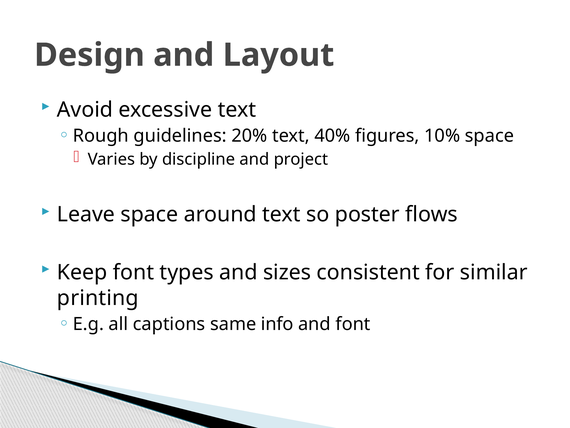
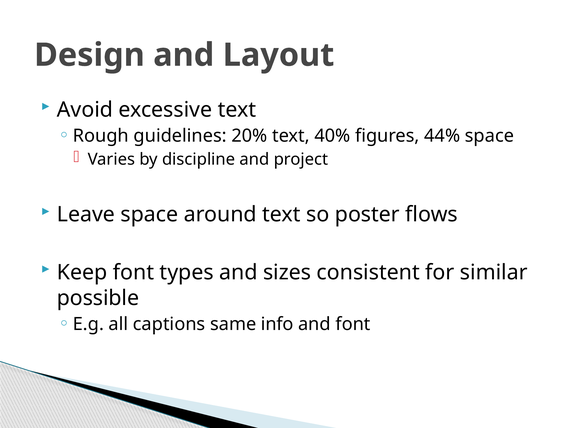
10%: 10% -> 44%
printing: printing -> possible
